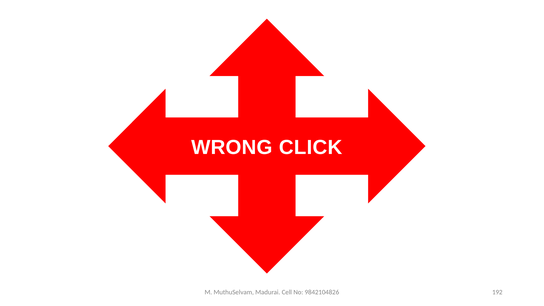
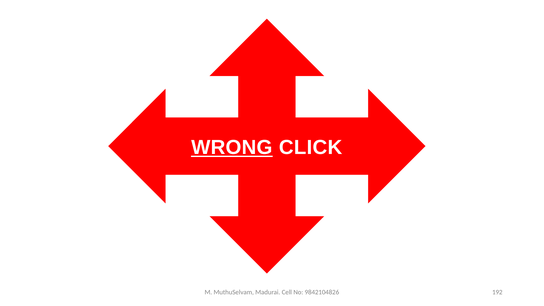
WRONG underline: none -> present
